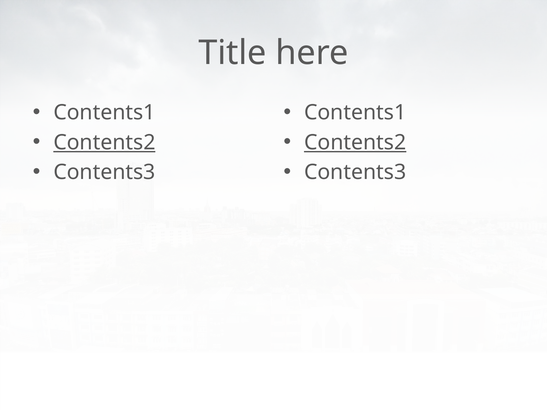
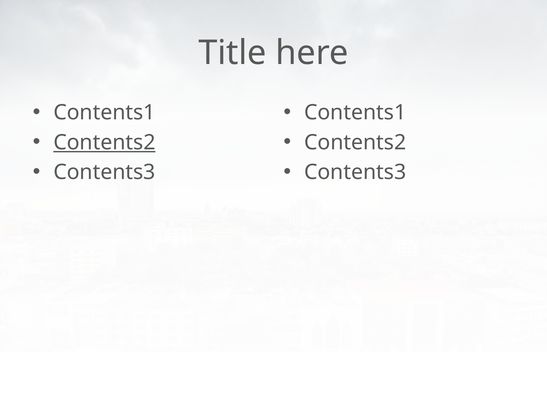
Contents2 at (355, 143) underline: present -> none
